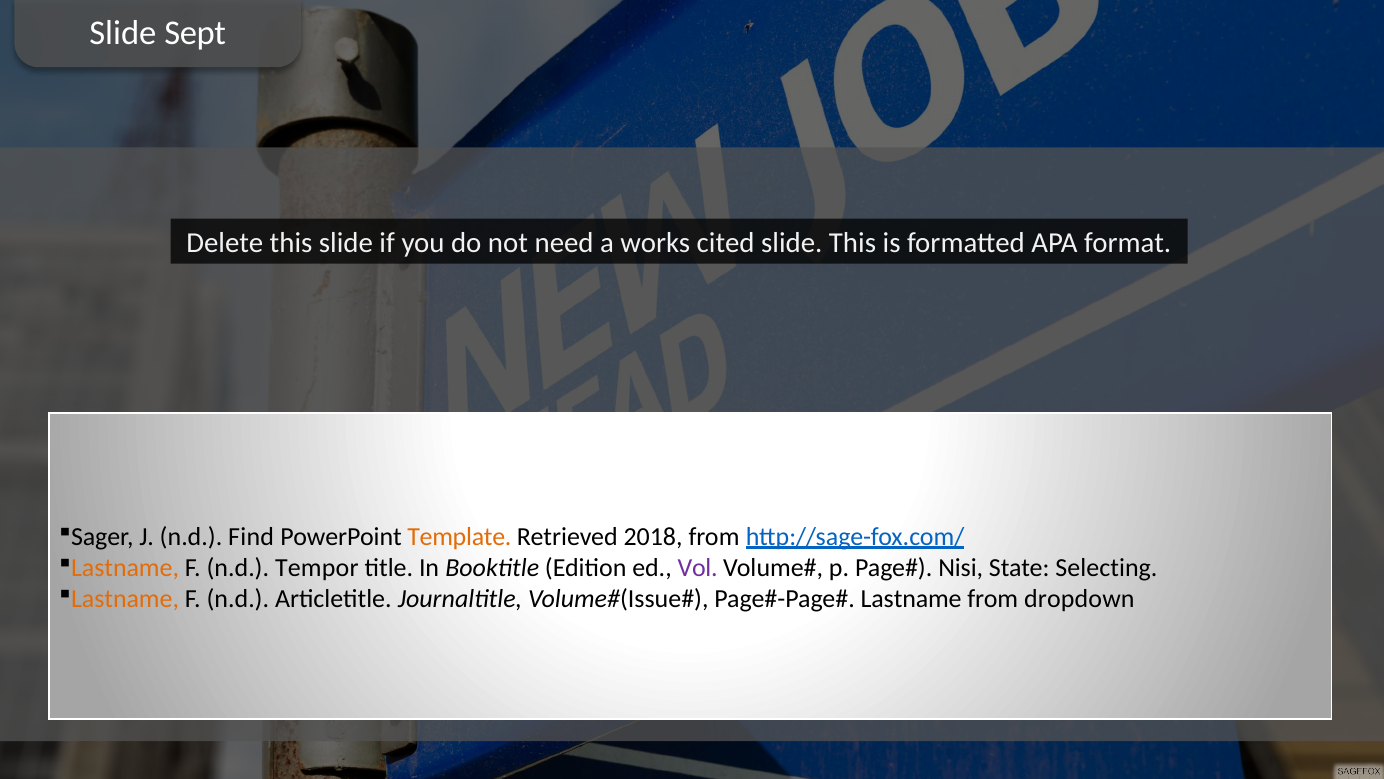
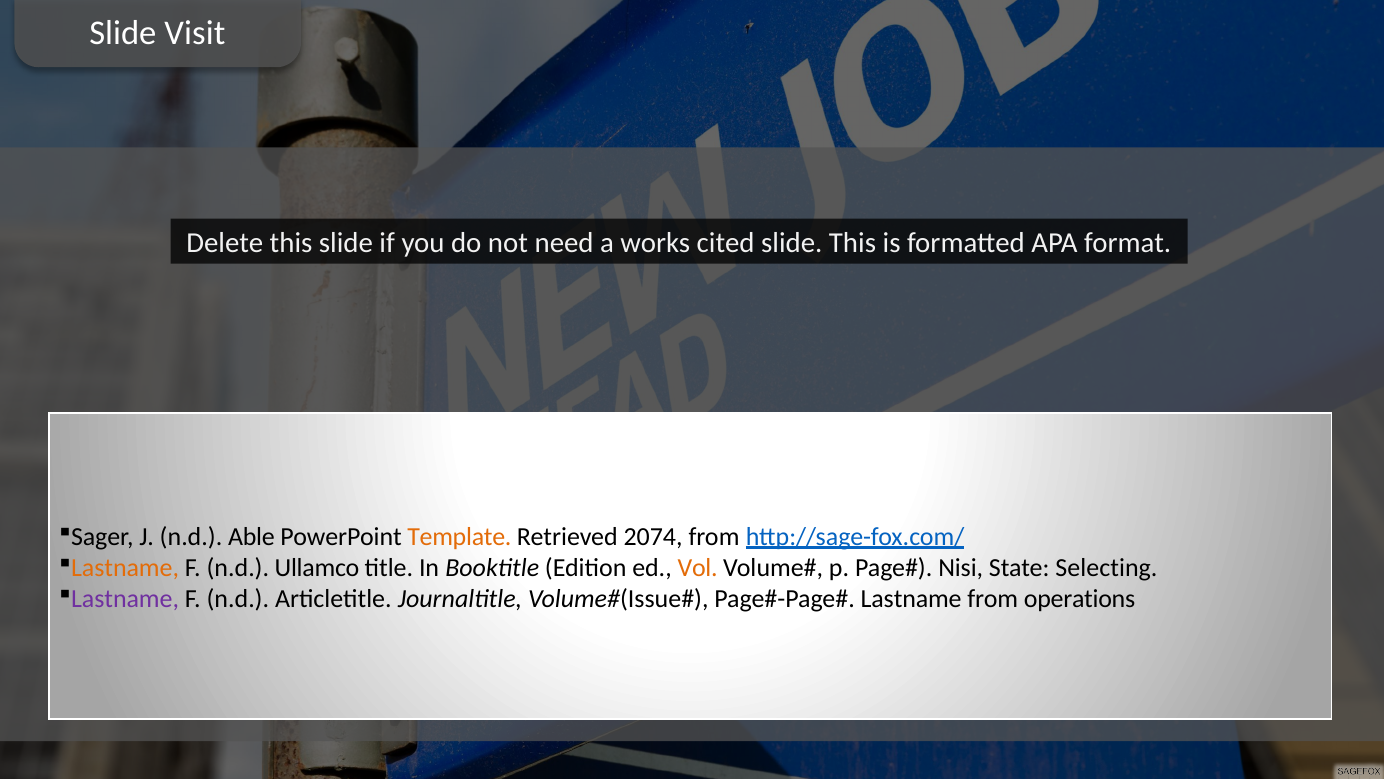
Sept: Sept -> Visit
Find: Find -> Able
2018: 2018 -> 2074
Tempor: Tempor -> Ullamco
Vol colour: purple -> orange
Lastname at (125, 599) colour: orange -> purple
dropdown: dropdown -> operations
